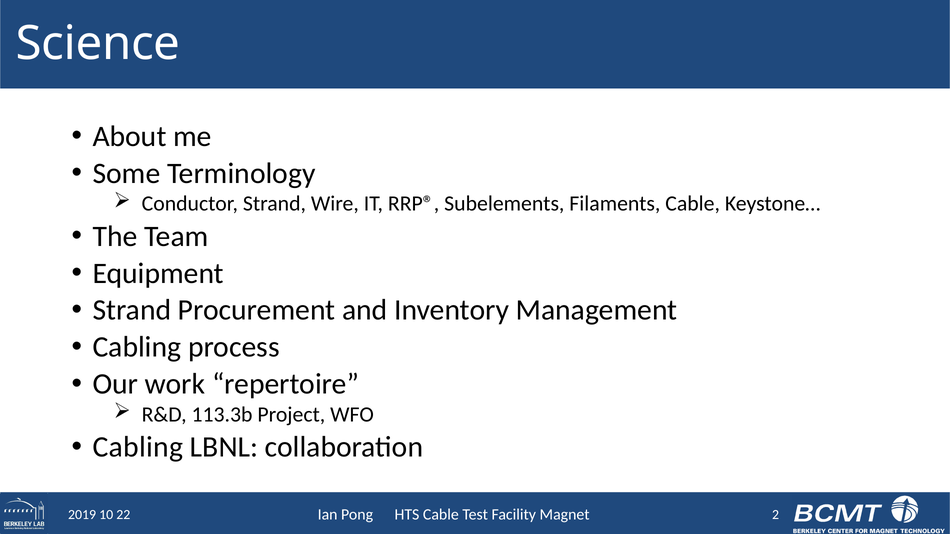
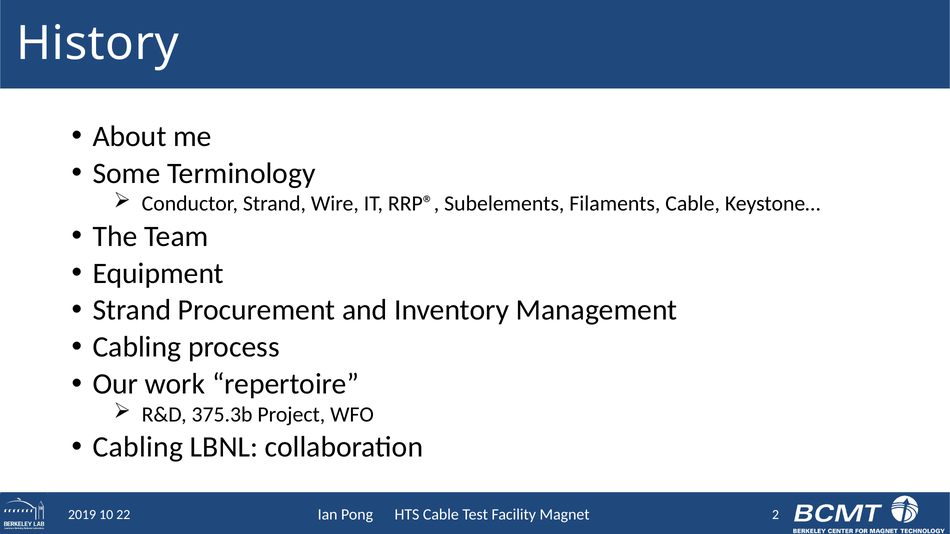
Science: Science -> History
113.3b: 113.3b -> 375.3b
